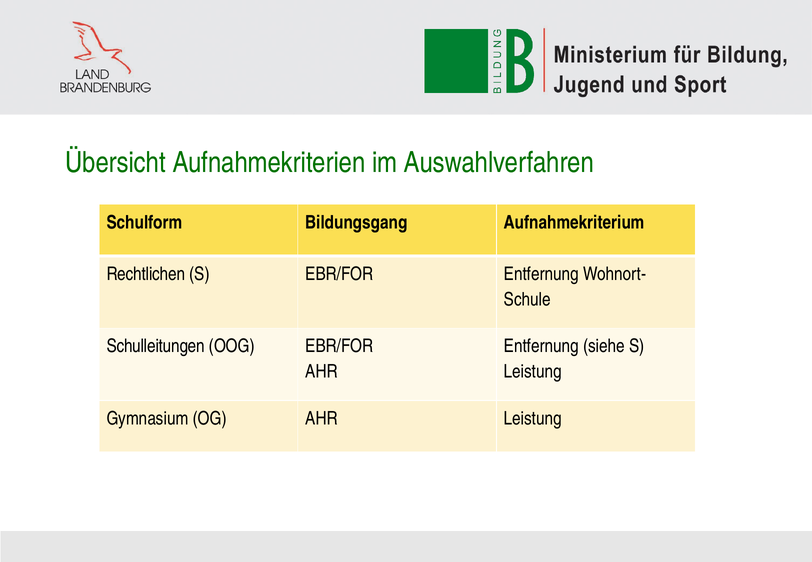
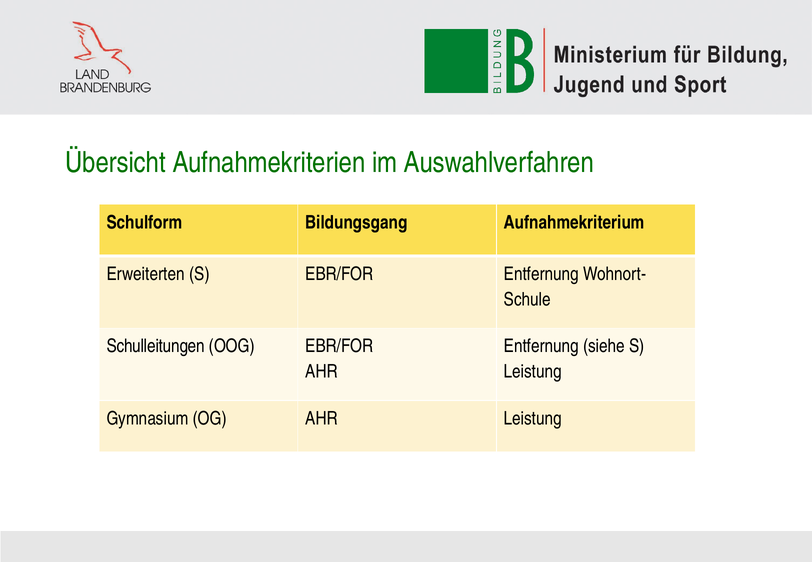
Rechtlichen: Rechtlichen -> Erweiterten
